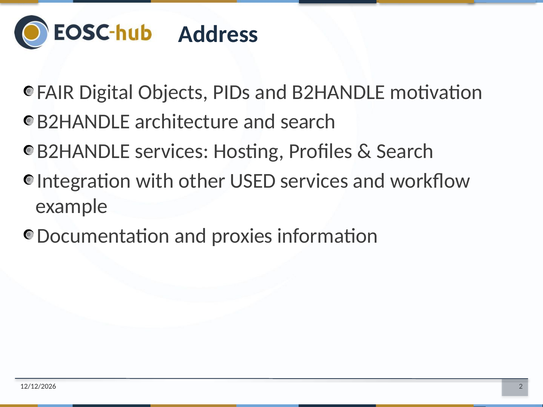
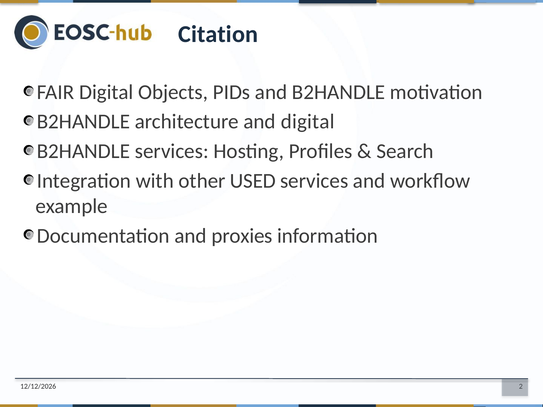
Address: Address -> Citation
and search: search -> digital
